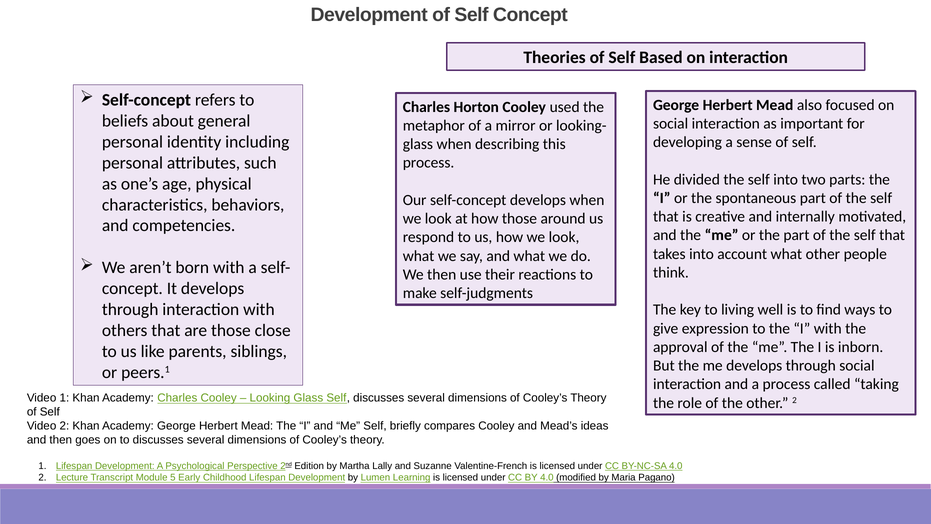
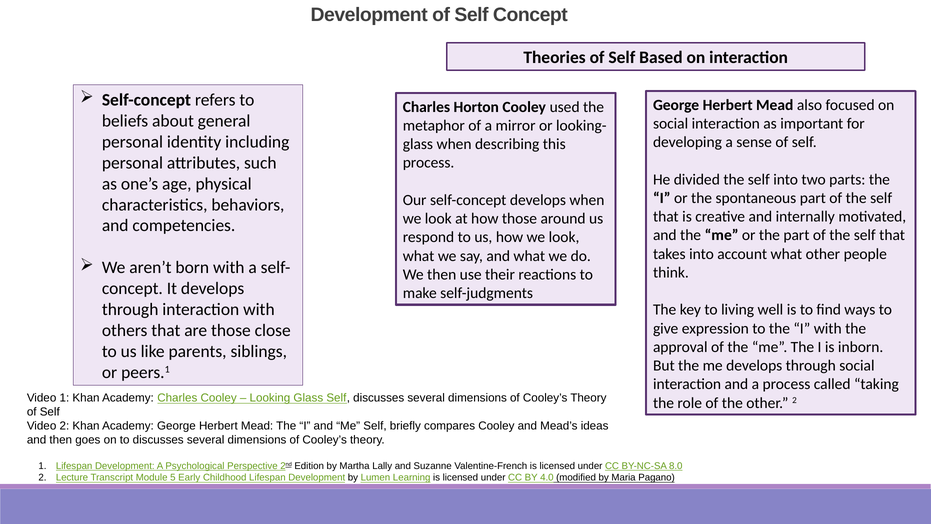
BY-NC-SA 4.0: 4.0 -> 8.0
